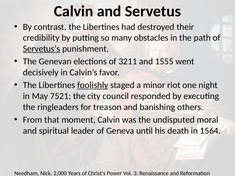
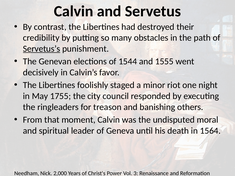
3211: 3211 -> 1544
foolishly underline: present -> none
7521: 7521 -> 1755
